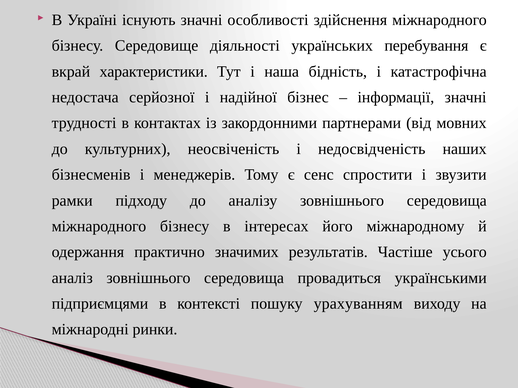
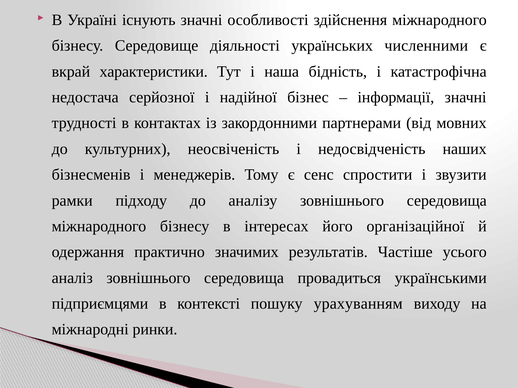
перебування: перебування -> численними
міжнародному: міжнародному -> організаційної
